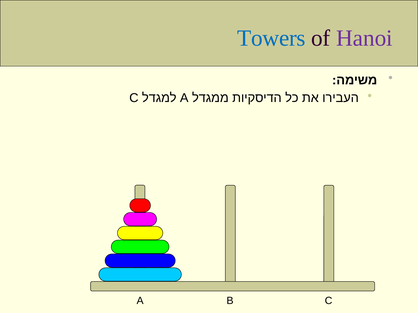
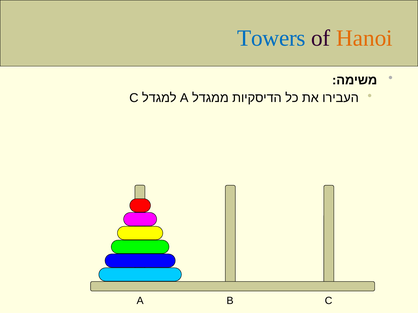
Hanoi colour: purple -> orange
